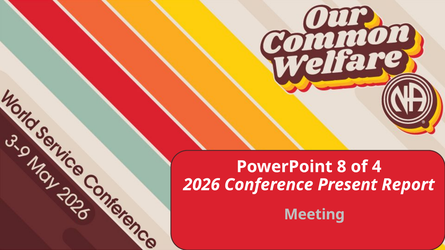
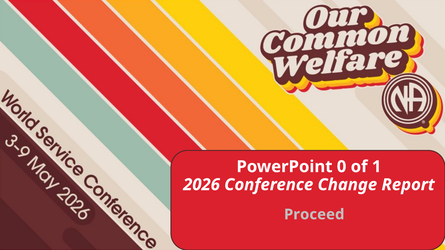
8: 8 -> 0
4: 4 -> 1
Present: Present -> Change
Meeting: Meeting -> Proceed
